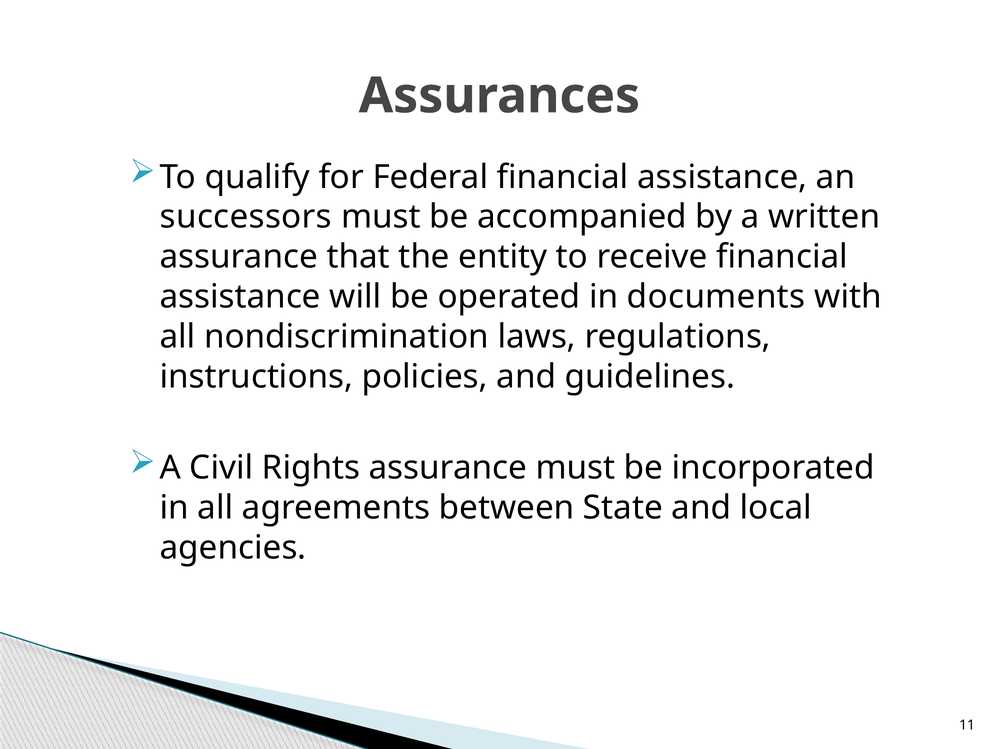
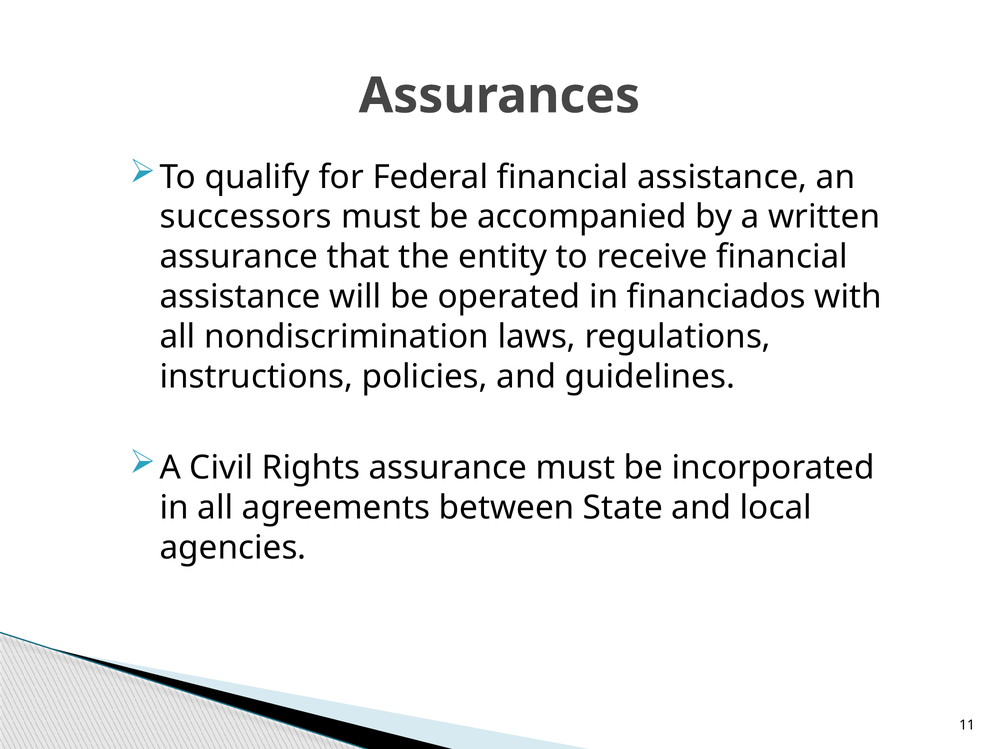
documents: documents -> financiados
